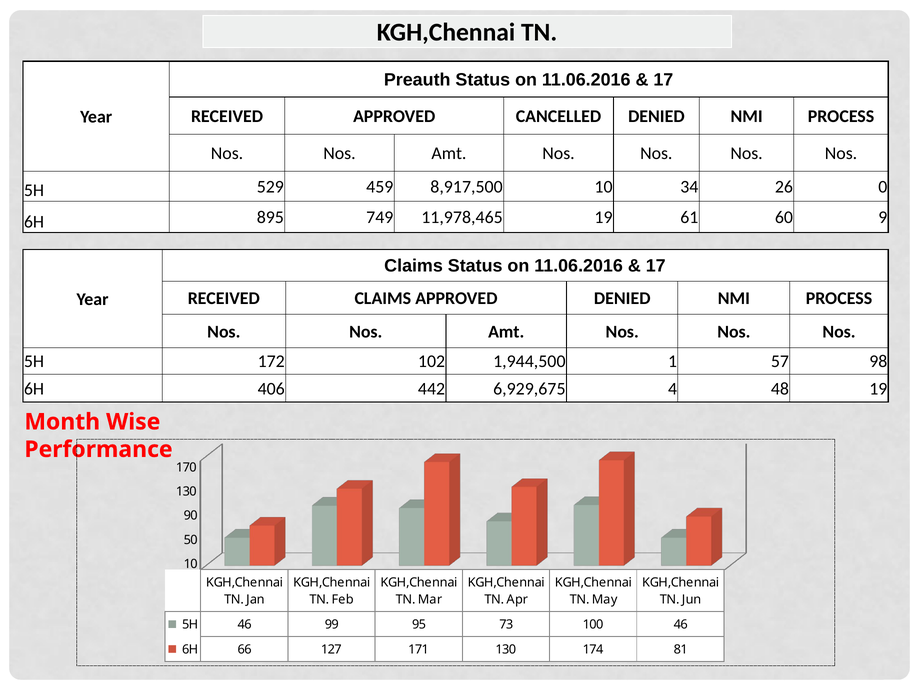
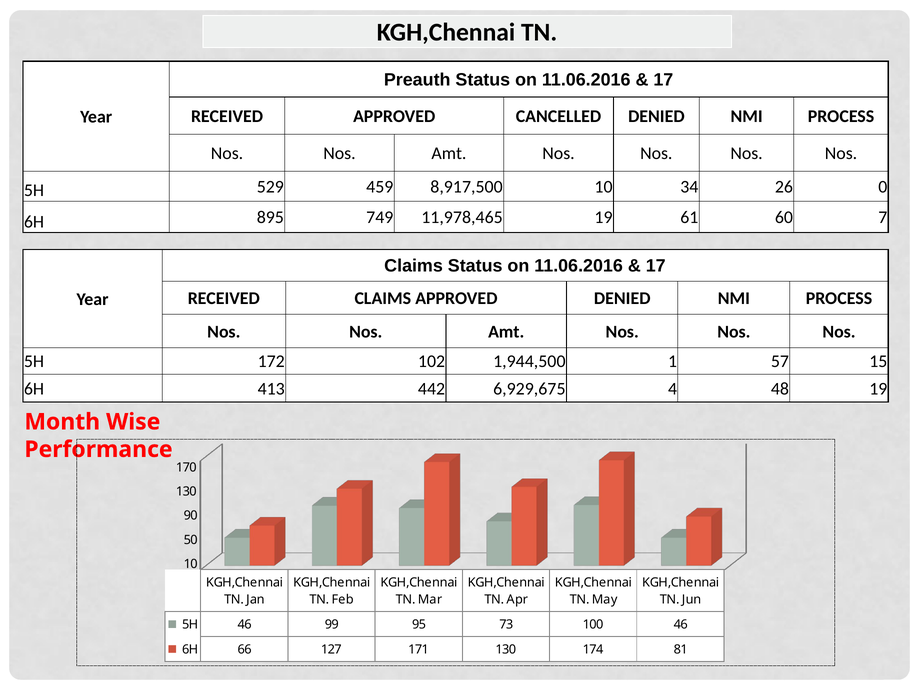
9: 9 -> 7
98: 98 -> 15
406: 406 -> 413
